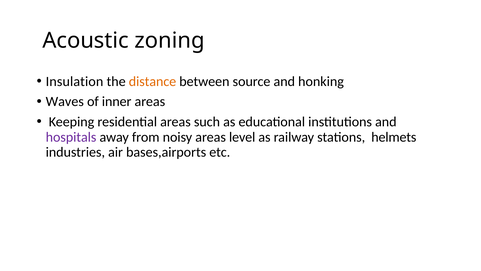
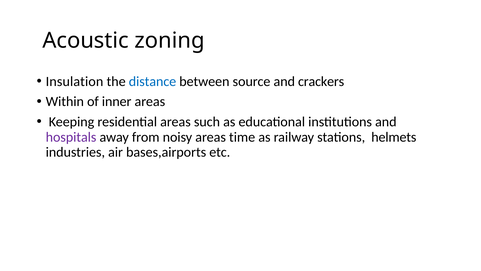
distance colour: orange -> blue
honking: honking -> crackers
Waves: Waves -> Within
level: level -> time
